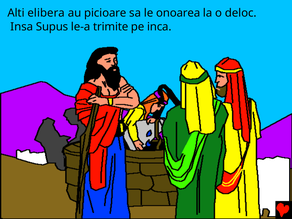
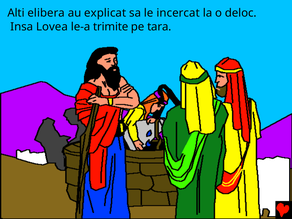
picioare: picioare -> explicat
onoarea: onoarea -> incercat
Supus: Supus -> Lovea
inca: inca -> tara
